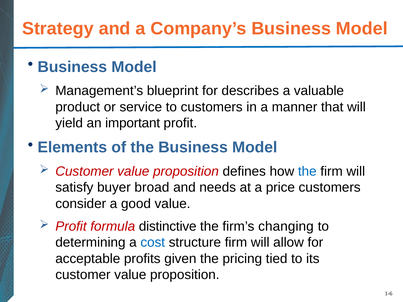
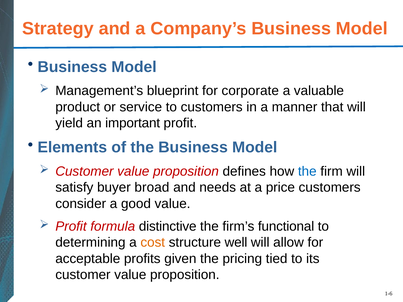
describes: describes -> corporate
changing: changing -> functional
cost colour: blue -> orange
structure firm: firm -> well
